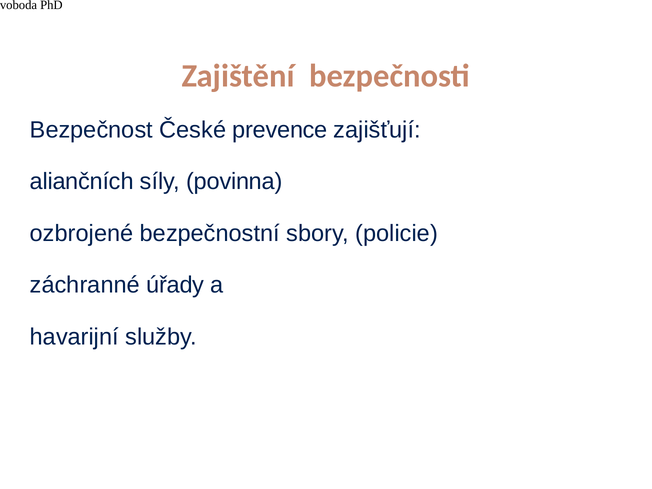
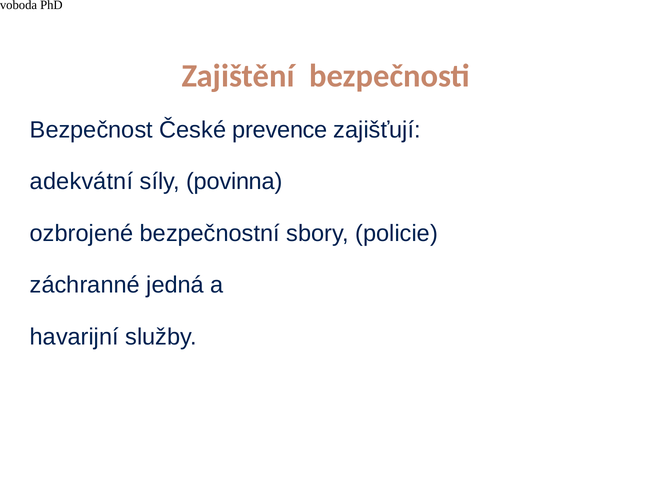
aliančních: aliančních -> adekvátní
úřady: úřady -> jedná
